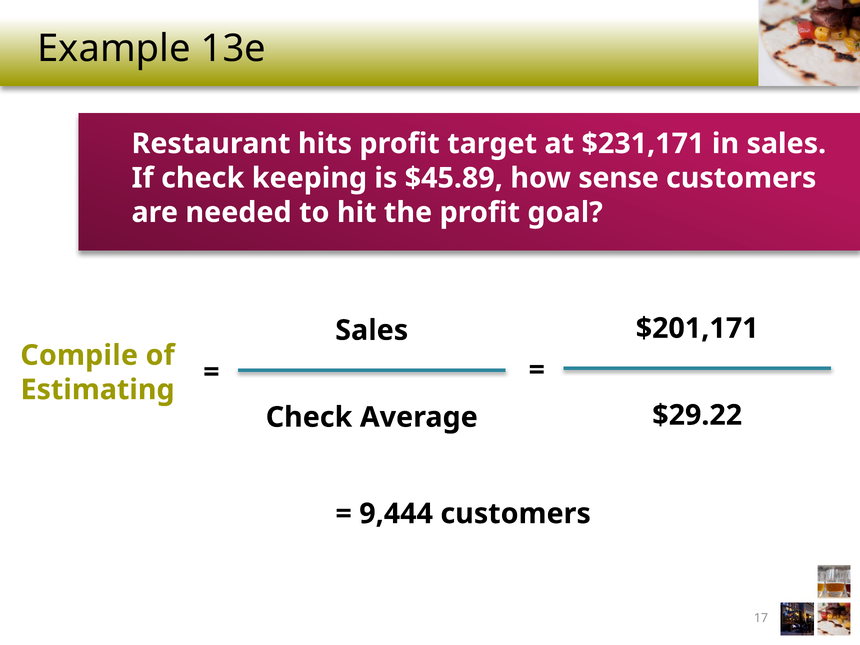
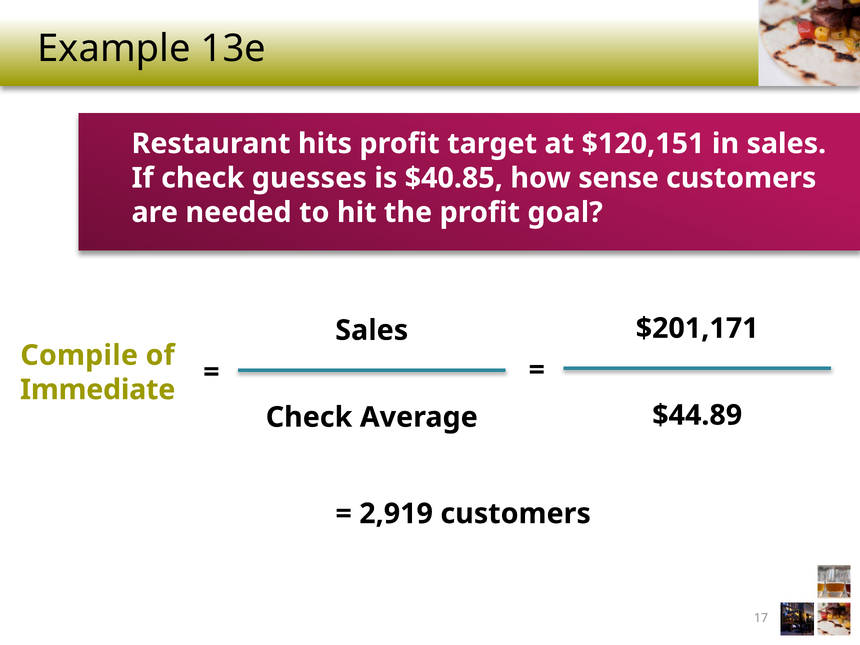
$231,171: $231,171 -> $120,151
keeping: keeping -> guesses
$45.89: $45.89 -> $40.85
Estimating: Estimating -> Immediate
$29.22: $29.22 -> $44.89
9,444: 9,444 -> 2,919
